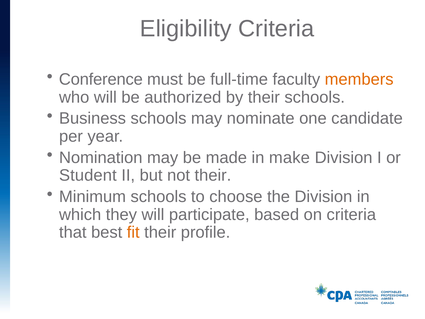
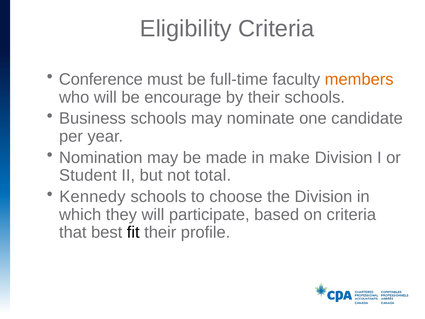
authorized: authorized -> encourage
not their: their -> total
Minimum: Minimum -> Kennedy
fit colour: orange -> black
